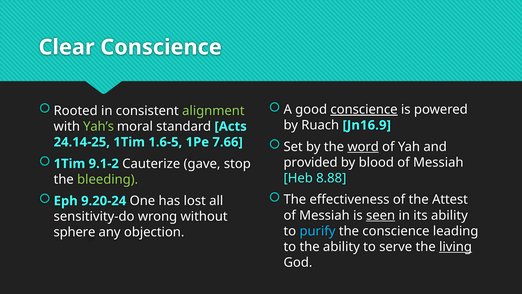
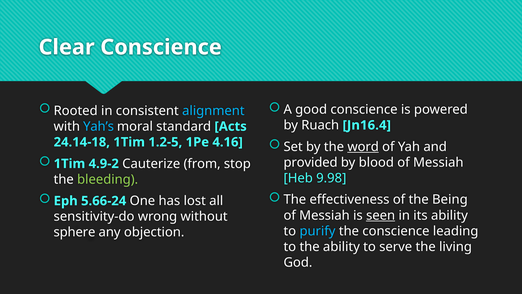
conscience at (364, 109) underline: present -> none
alignment colour: light green -> light blue
Jn16.9: Jn16.9 -> Jn16.4
Yah’s colour: light green -> light blue
24.14-25: 24.14-25 -> 24.14-18
1.6-5: 1.6-5 -> 1.2-5
7.66: 7.66 -> 4.16
9.1-2: 9.1-2 -> 4.9-2
gave: gave -> from
8.88: 8.88 -> 9.98
Attest: Attest -> Being
9.20-24: 9.20-24 -> 5.66-24
living underline: present -> none
